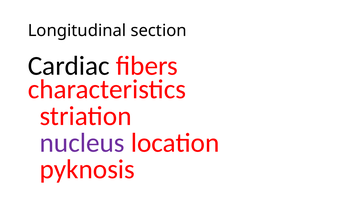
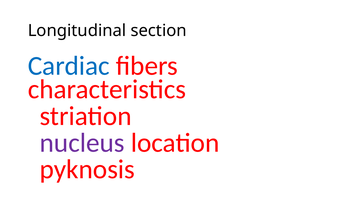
Cardiac colour: black -> blue
